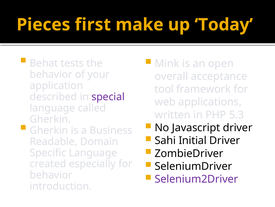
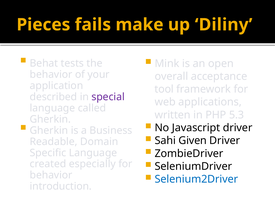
first: first -> fails
Today: Today -> Diliny
Initial: Initial -> Given
Selenium2Driver colour: purple -> blue
